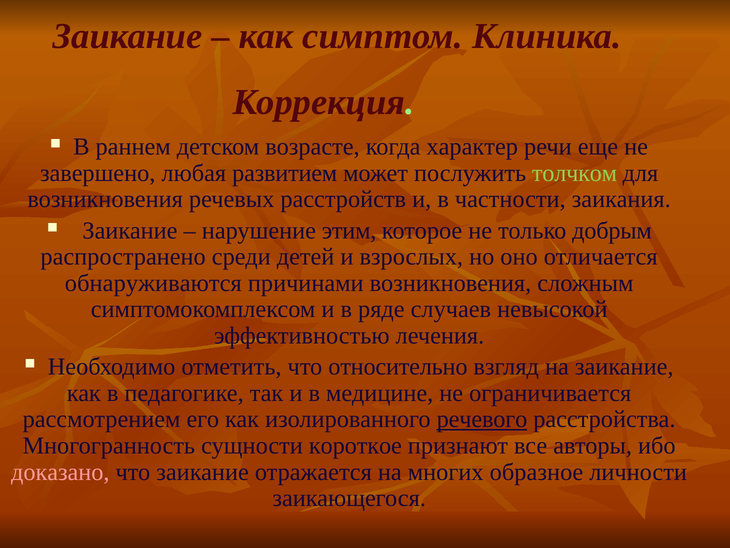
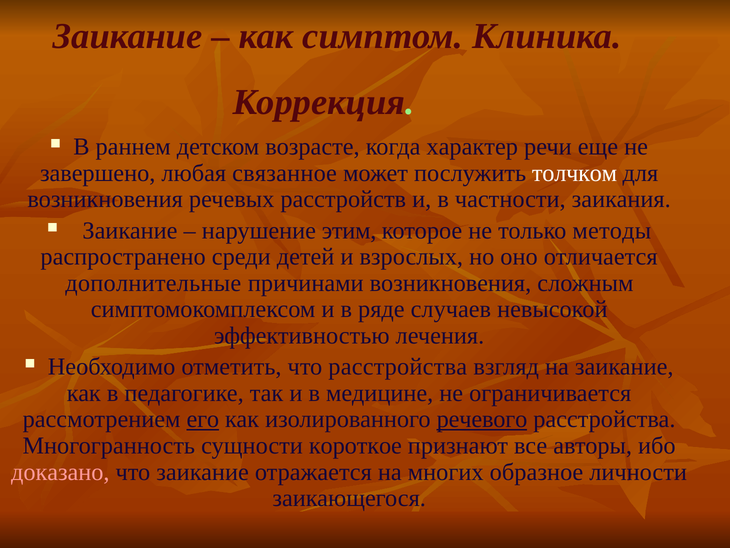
развитием: развитием -> связанное
толчком colour: light green -> white
добрым: добрым -> методы
обнаруживаются: обнаруживаются -> дополнительные
что относительно: относительно -> расстройства
его underline: none -> present
